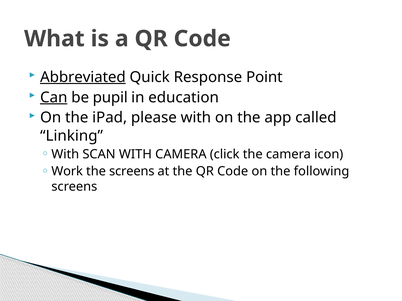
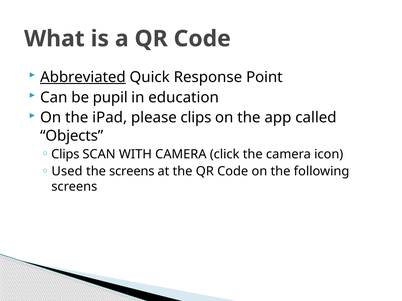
Can underline: present -> none
please with: with -> clips
Linking: Linking -> Objects
With at (65, 154): With -> Clips
Work: Work -> Used
